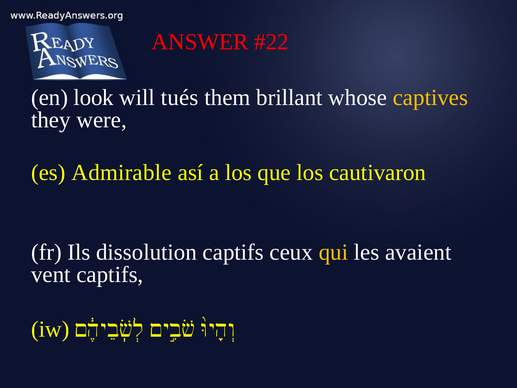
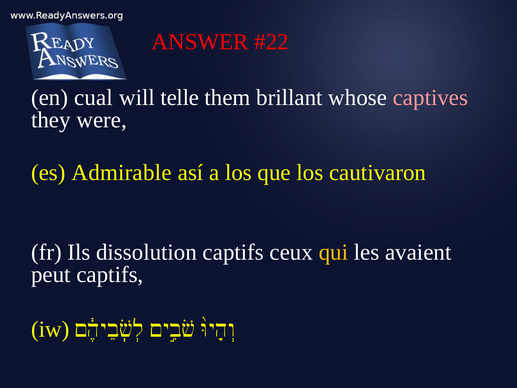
look: look -> cual
tués: tués -> telle
captives colour: yellow -> pink
vent: vent -> peut
